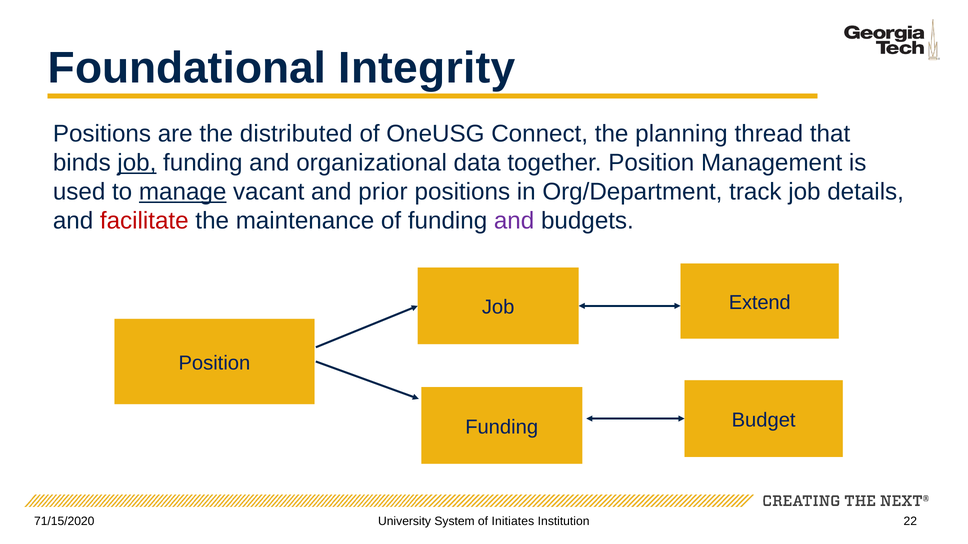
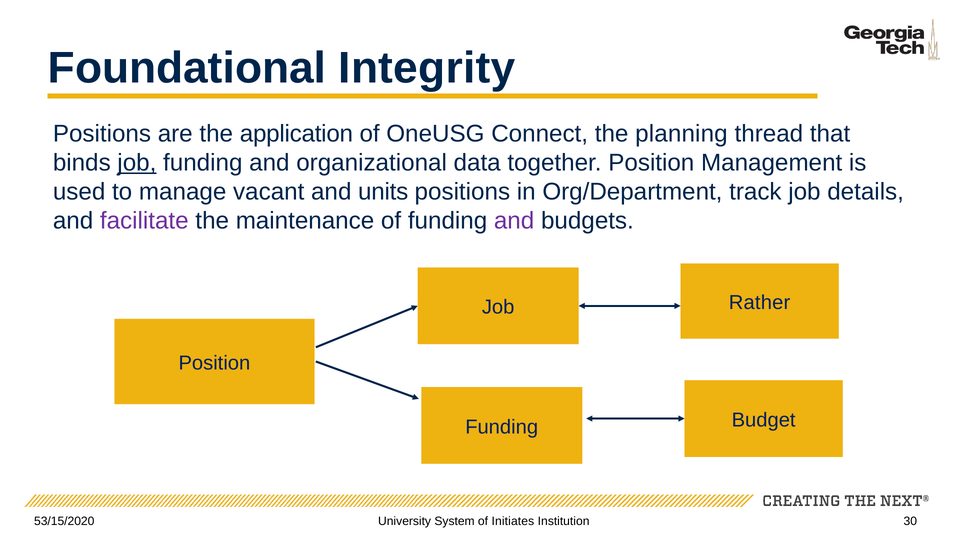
distributed: distributed -> application
manage underline: present -> none
prior: prior -> units
facilitate colour: red -> purple
Extend: Extend -> Rather
71/15/2020: 71/15/2020 -> 53/15/2020
22: 22 -> 30
